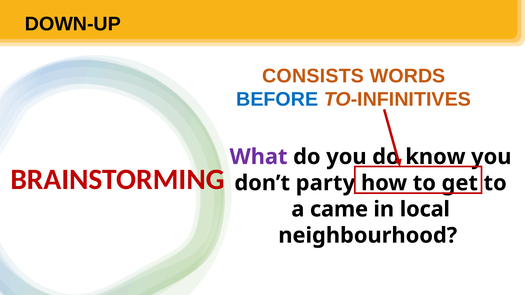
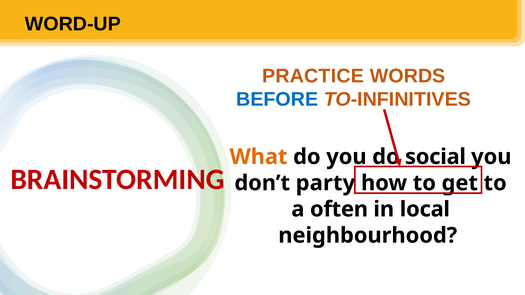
DOWN-UP: DOWN-UP -> WORD-UP
CONSISTS: CONSISTS -> PRACTICE
What colour: purple -> orange
know: know -> social
came: came -> often
